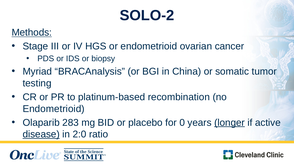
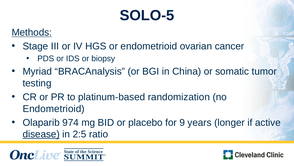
SOLO-2: SOLO-2 -> SOLO-5
recombination: recombination -> randomization
283: 283 -> 974
0: 0 -> 9
longer underline: present -> none
2:0: 2:0 -> 2:5
